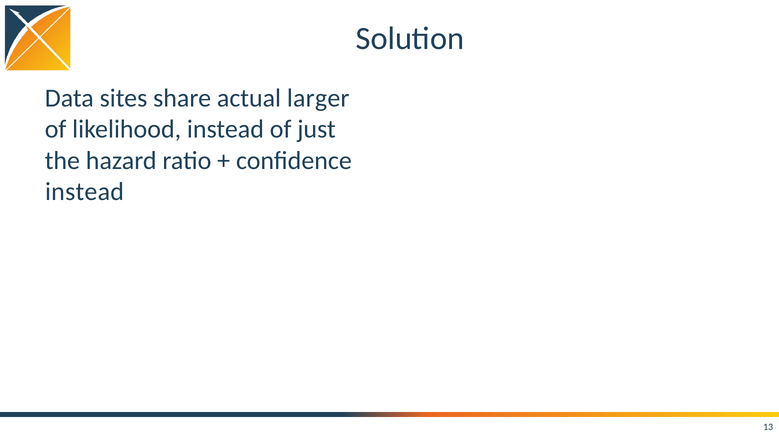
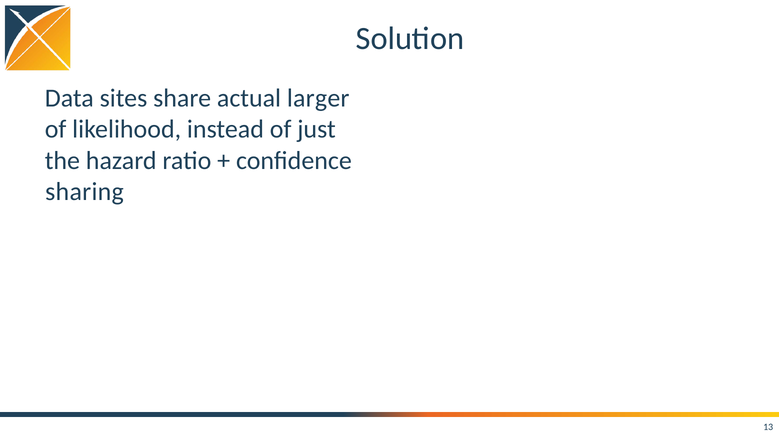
instead at (85, 192): instead -> sharing
